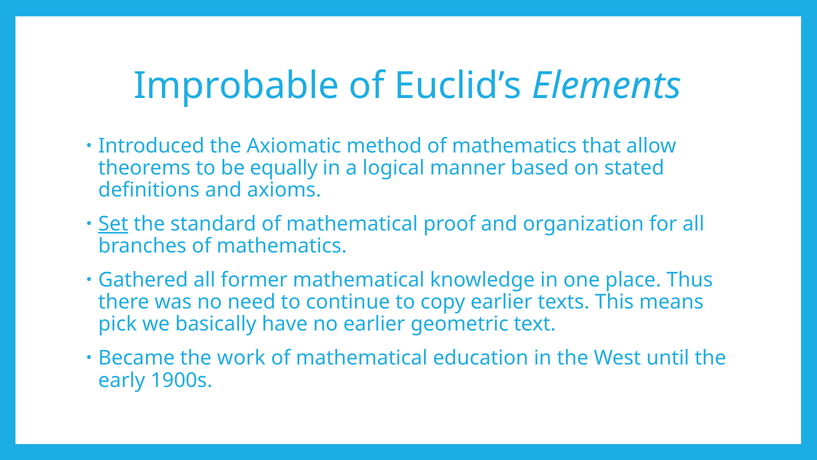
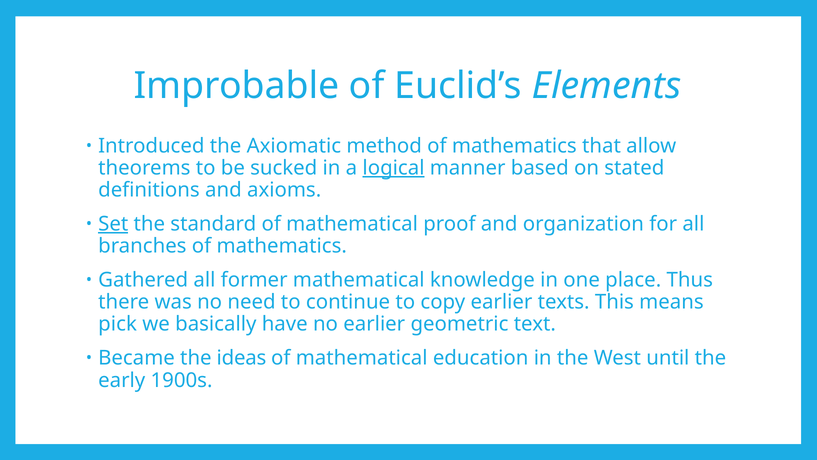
equally: equally -> sucked
logical underline: none -> present
work: work -> ideas
